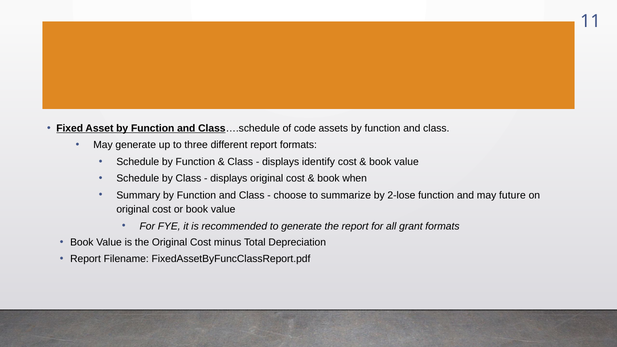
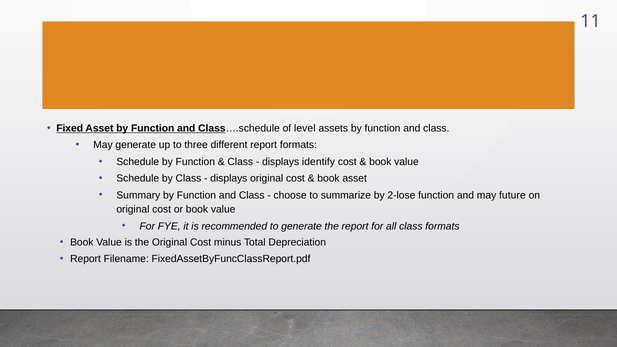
code: code -> level
book when: when -> asset
all grant: grant -> class
